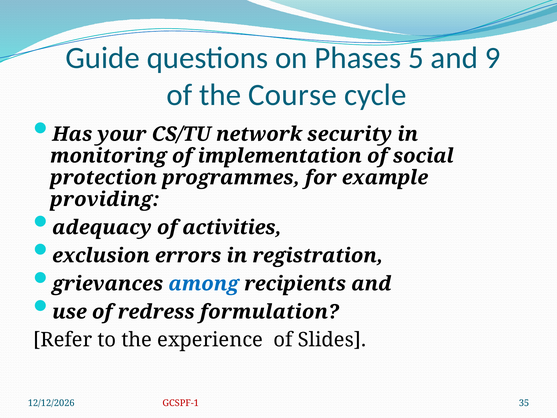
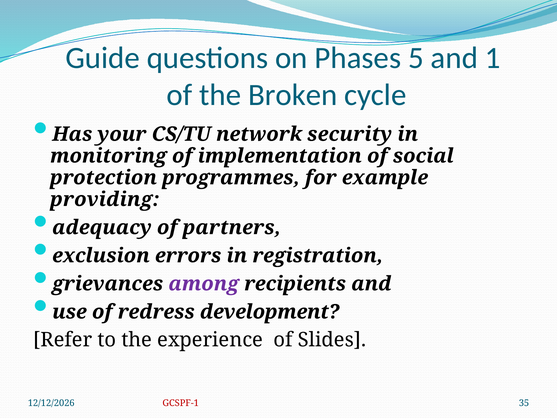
9: 9 -> 1
Course: Course -> Broken
activities: activities -> partners
among colour: blue -> purple
formulation: formulation -> development
